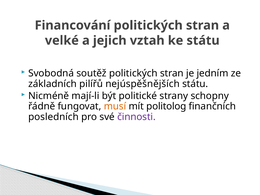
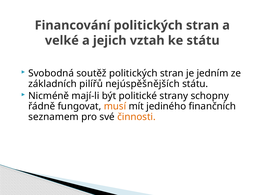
politolog: politolog -> jediného
posledních: posledních -> seznamem
činnosti colour: purple -> orange
